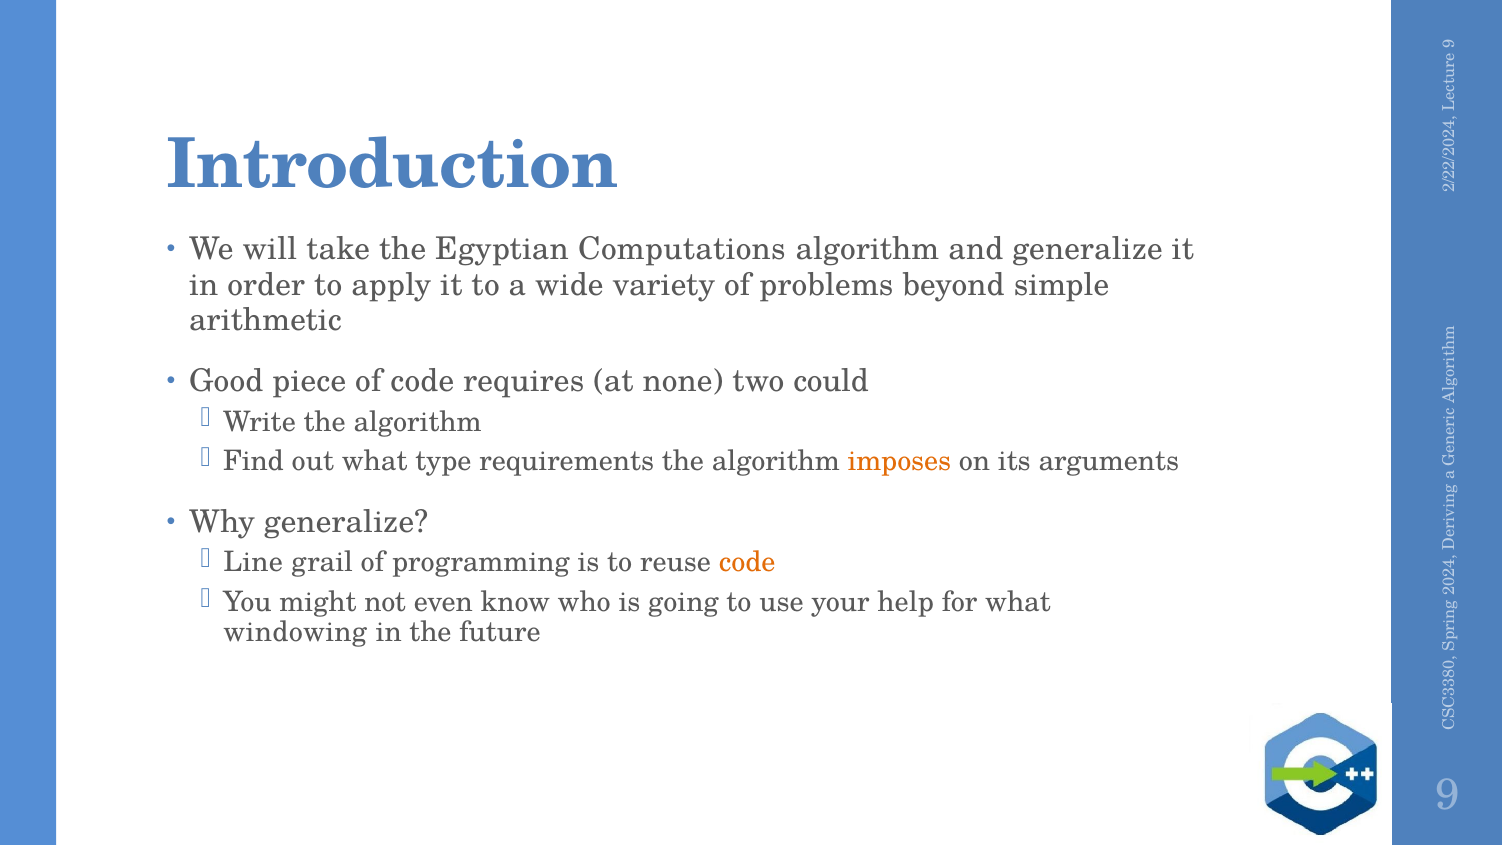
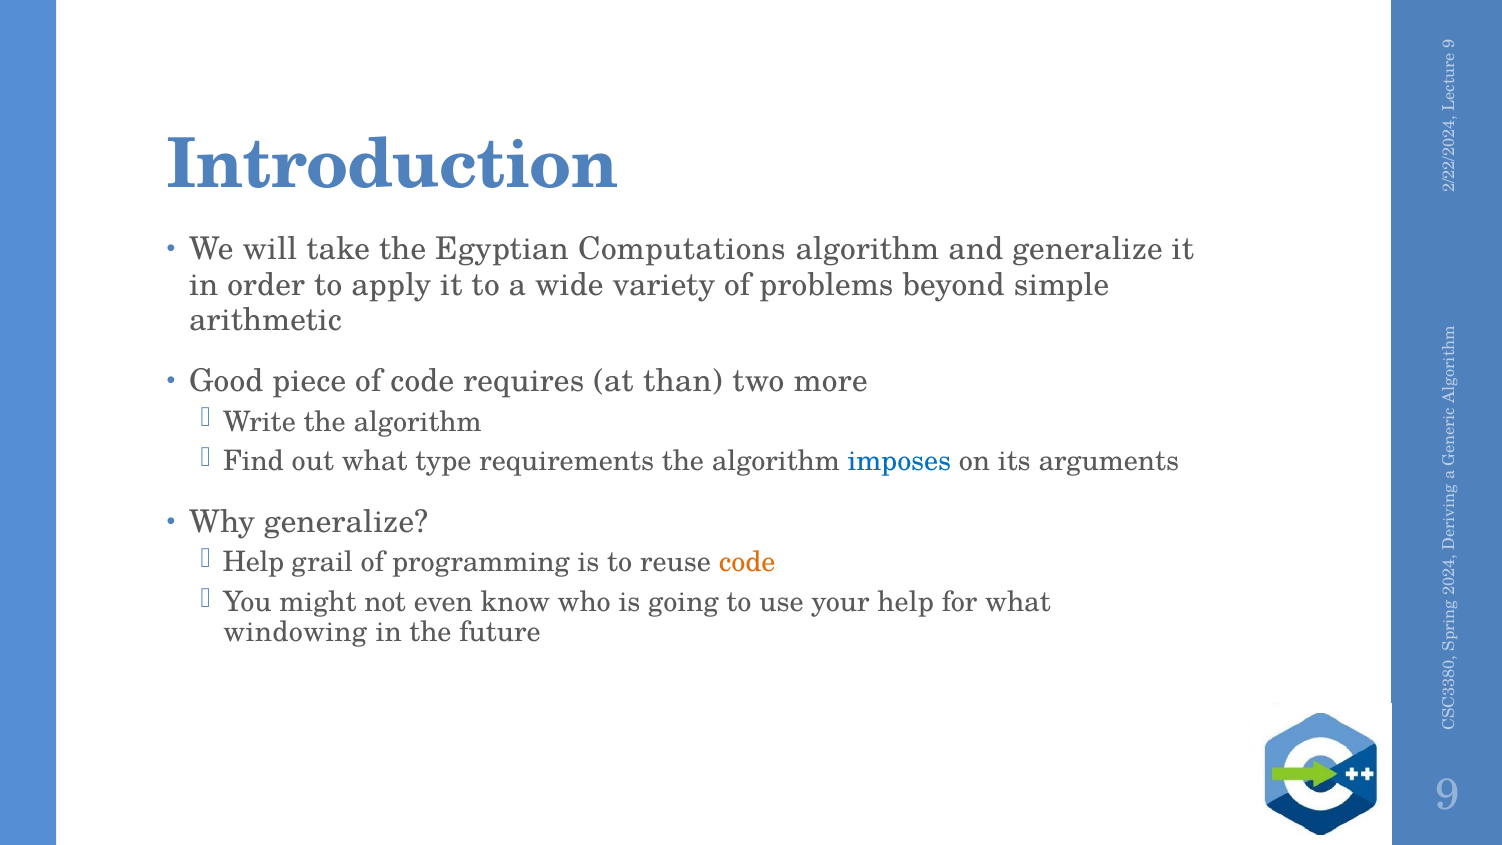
none: none -> than
could: could -> more
imposes colour: orange -> blue
Line at (253, 562): Line -> Help
